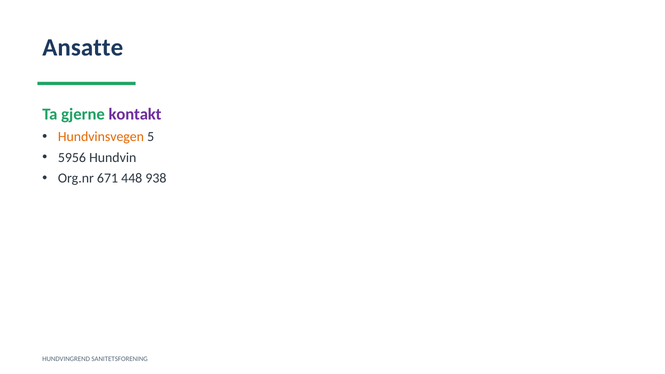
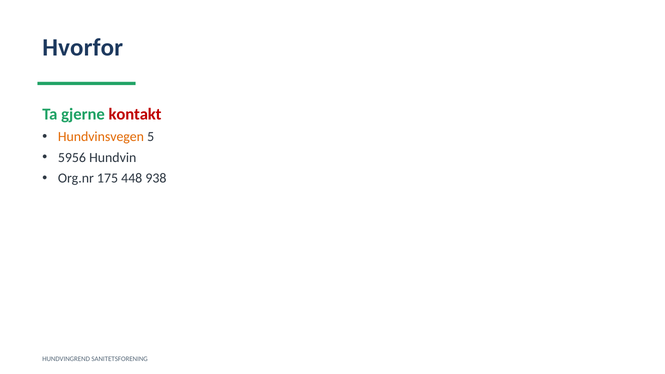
Ansatte: Ansatte -> Hvorfor
kontakt colour: purple -> red
671: 671 -> 175
